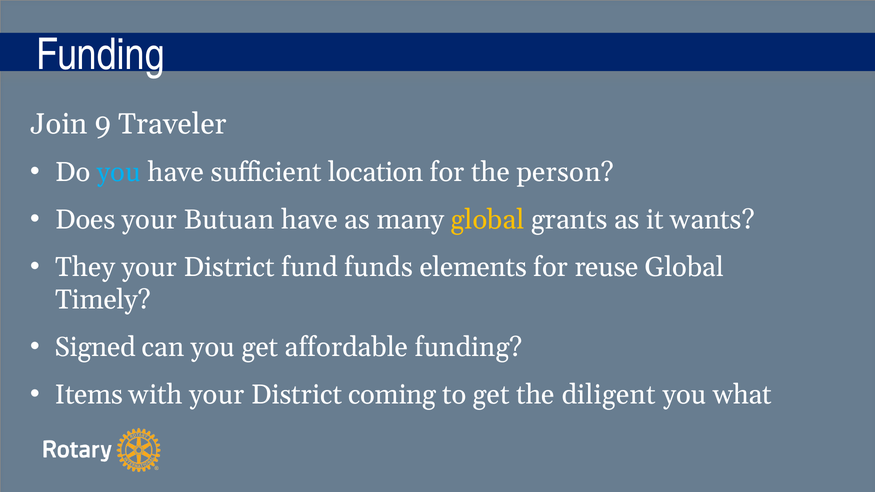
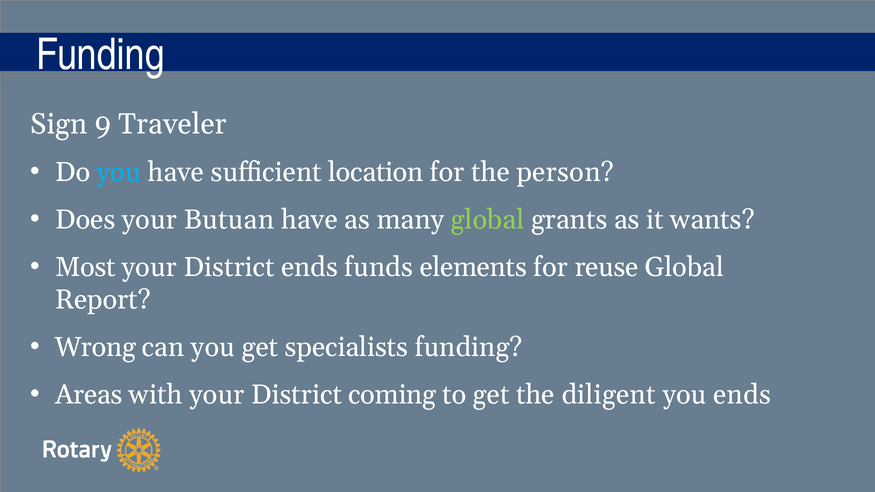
Join: Join -> Sign
global at (488, 220) colour: yellow -> light green
They: They -> Most
District fund: fund -> ends
Timely: Timely -> Report
Signed: Signed -> Wrong
affordable: affordable -> specialists
Items: Items -> Areas
you what: what -> ends
